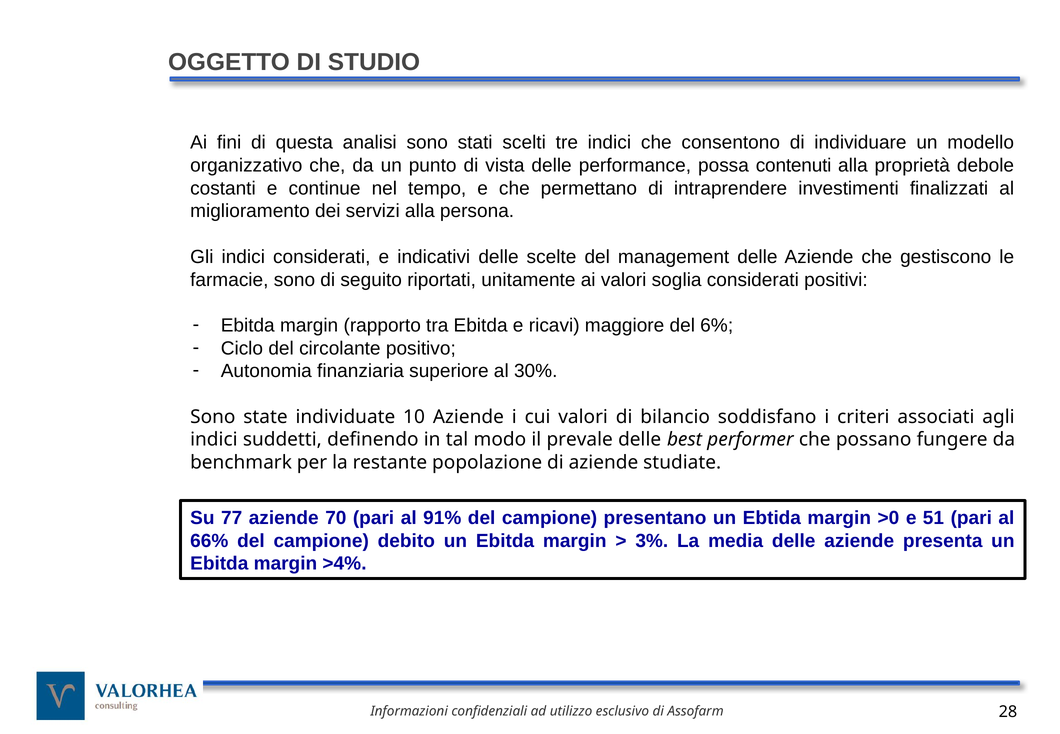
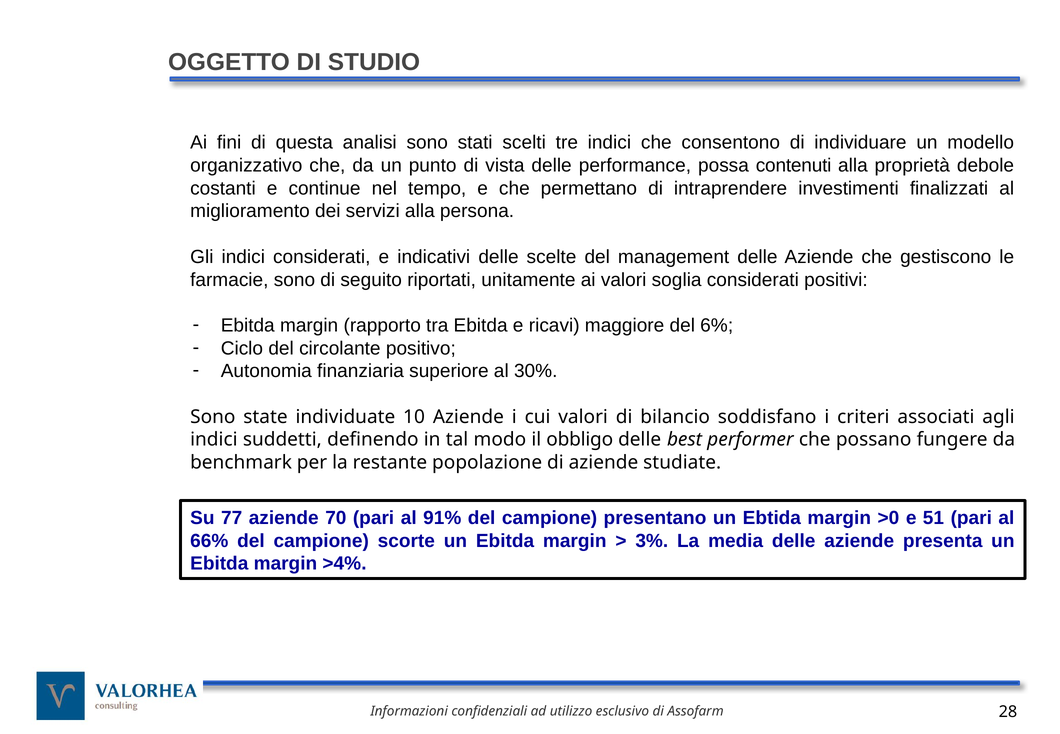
prevale: prevale -> obbligo
debito: debito -> scorte
